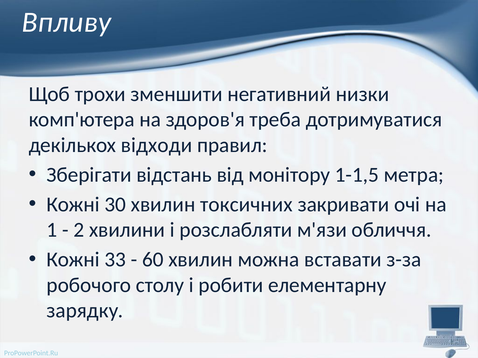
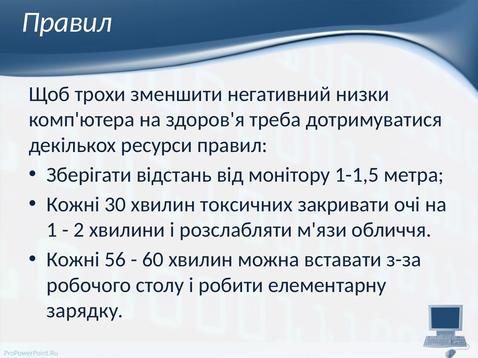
Впливу at (67, 22): Впливу -> Правил
відходи: відходи -> ресурси
33: 33 -> 56
